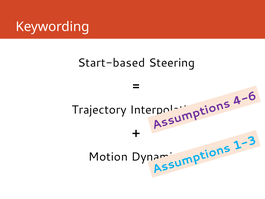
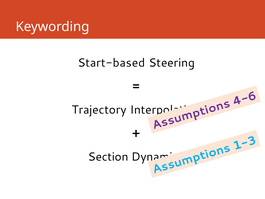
Motion: Motion -> Section
